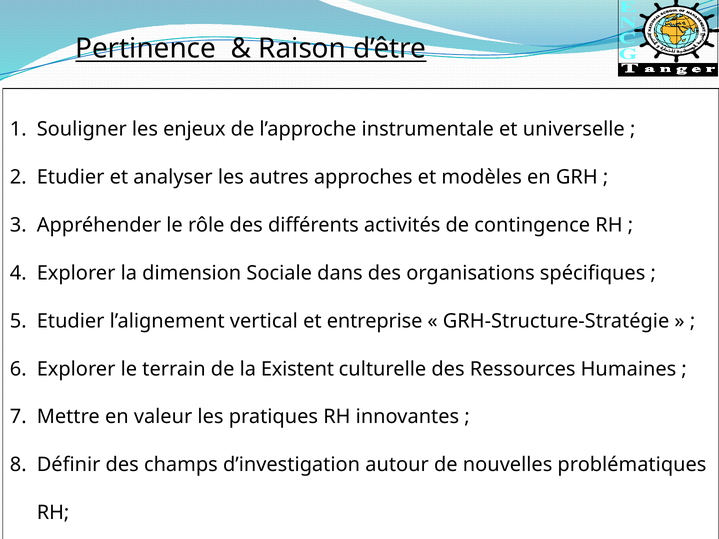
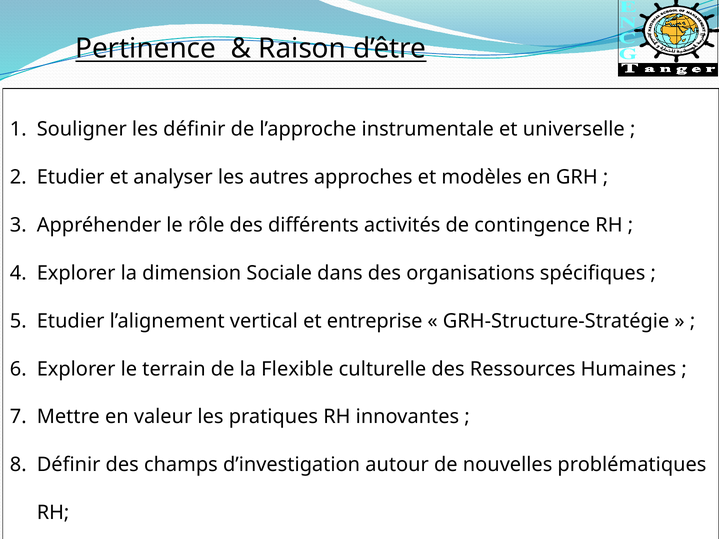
les enjeux: enjeux -> définir
Existent: Existent -> Flexible
